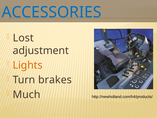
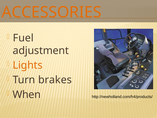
ACCESSORIES colour: blue -> orange
Lost: Lost -> Fuel
Much: Much -> When
